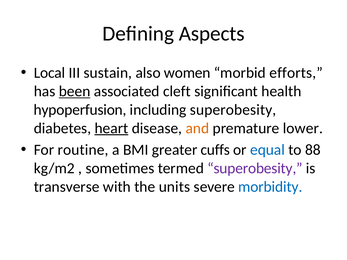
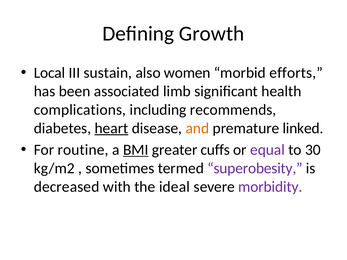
Aspects: Aspects -> Growth
been underline: present -> none
cleft: cleft -> limb
hypoperfusion: hypoperfusion -> complications
including superobesity: superobesity -> recommends
lower: lower -> linked
BMI underline: none -> present
equal colour: blue -> purple
88: 88 -> 30
transverse: transverse -> decreased
units: units -> ideal
morbidity colour: blue -> purple
